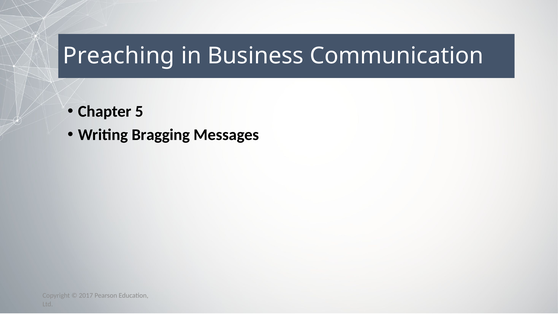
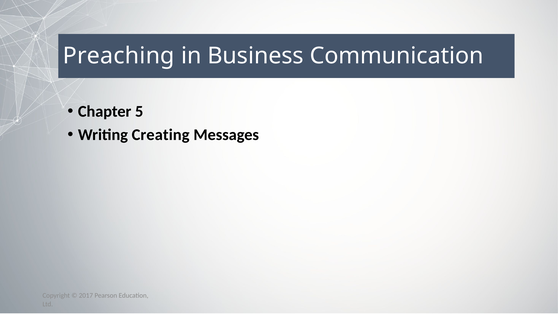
Bragging: Bragging -> Creating
